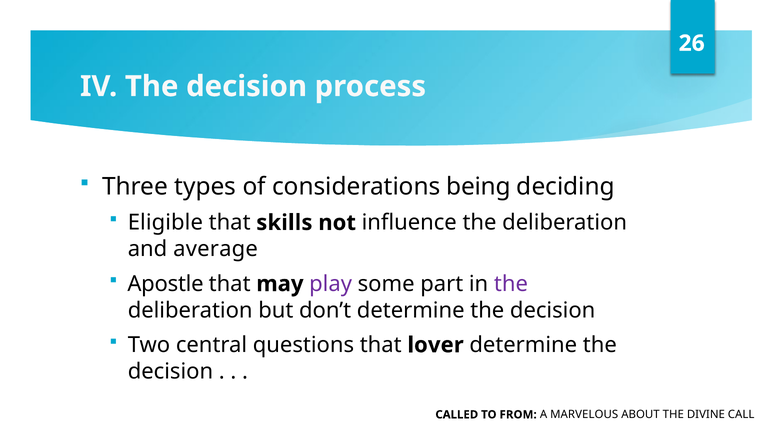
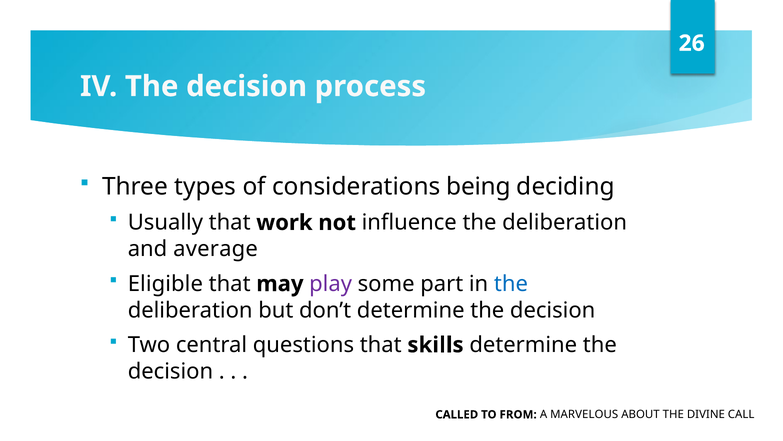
Eligible: Eligible -> Usually
skills: skills -> work
Apostle: Apostle -> Eligible
the at (511, 283) colour: purple -> blue
lover: lover -> skills
